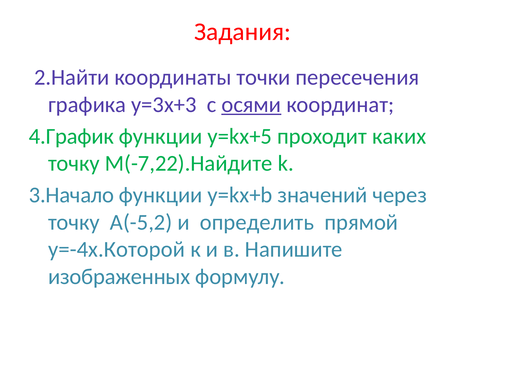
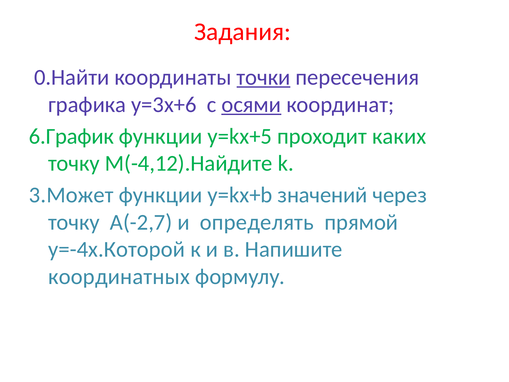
2.Найти: 2.Найти -> 0.Найти
точки underline: none -> present
у=3х+3: у=3х+3 -> у=3х+6
4.График: 4.График -> 6.График
М(-7,22).Найдите: М(-7,22).Найдите -> М(-4,12).Найдите
3.Начало: 3.Начало -> 3.Может
А(-5,2: А(-5,2 -> А(-2,7
определить: определить -> определять
изображенных: изображенных -> координатных
